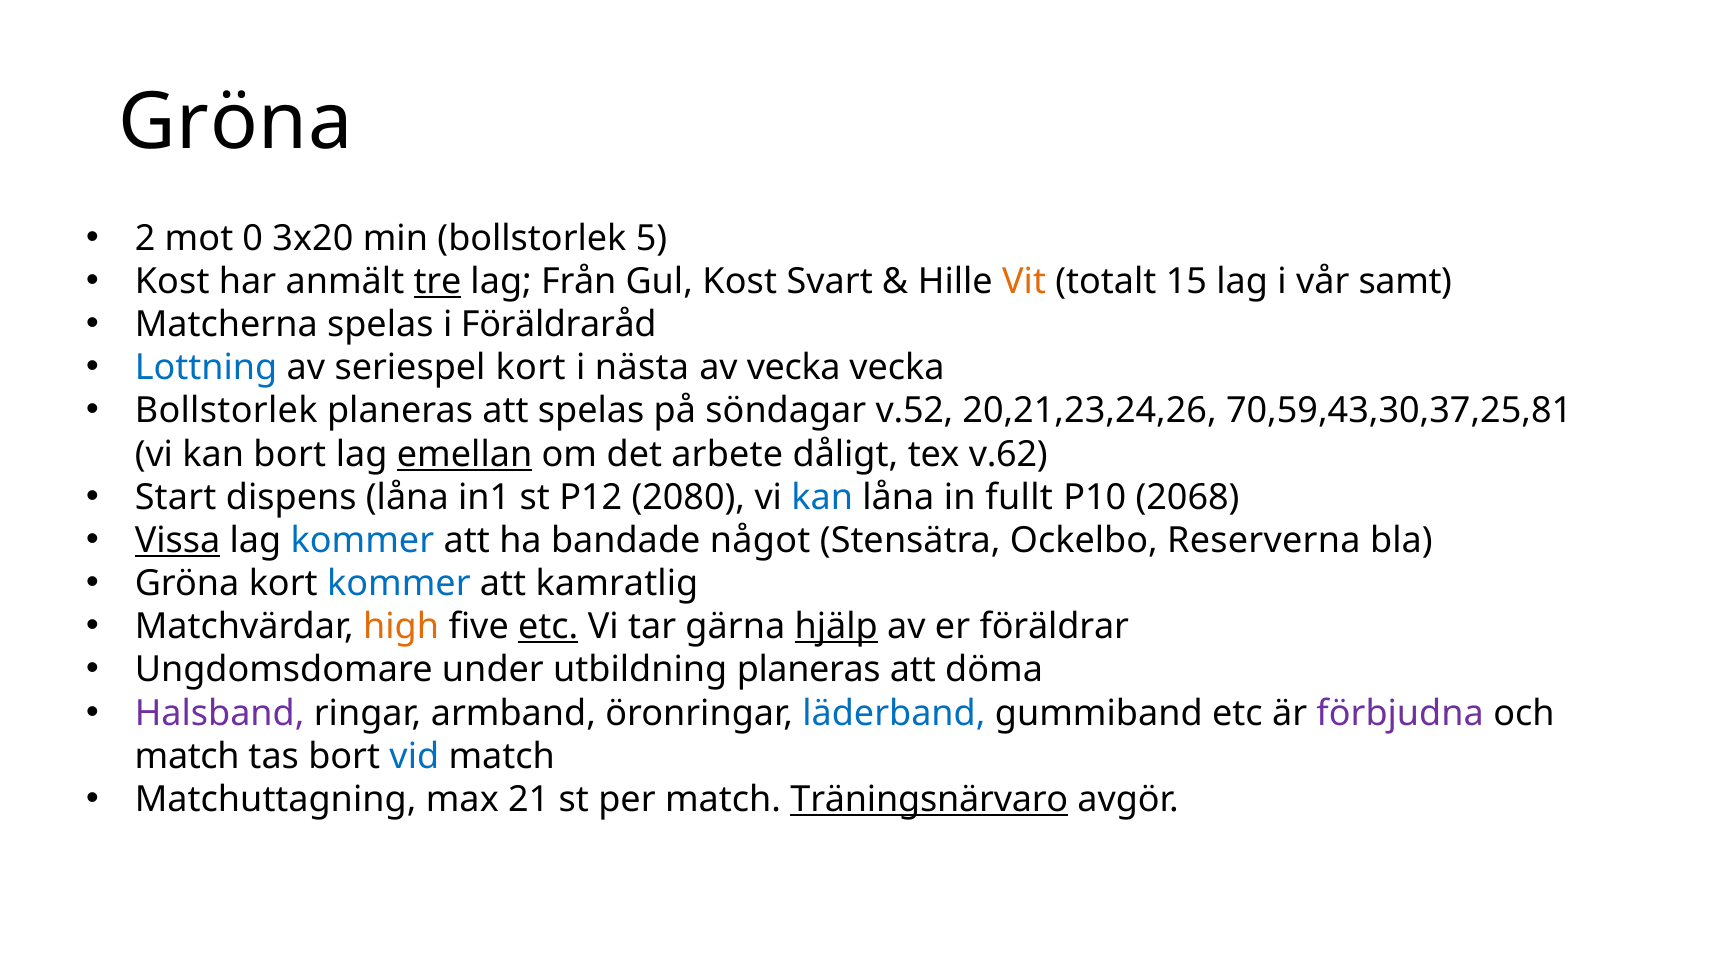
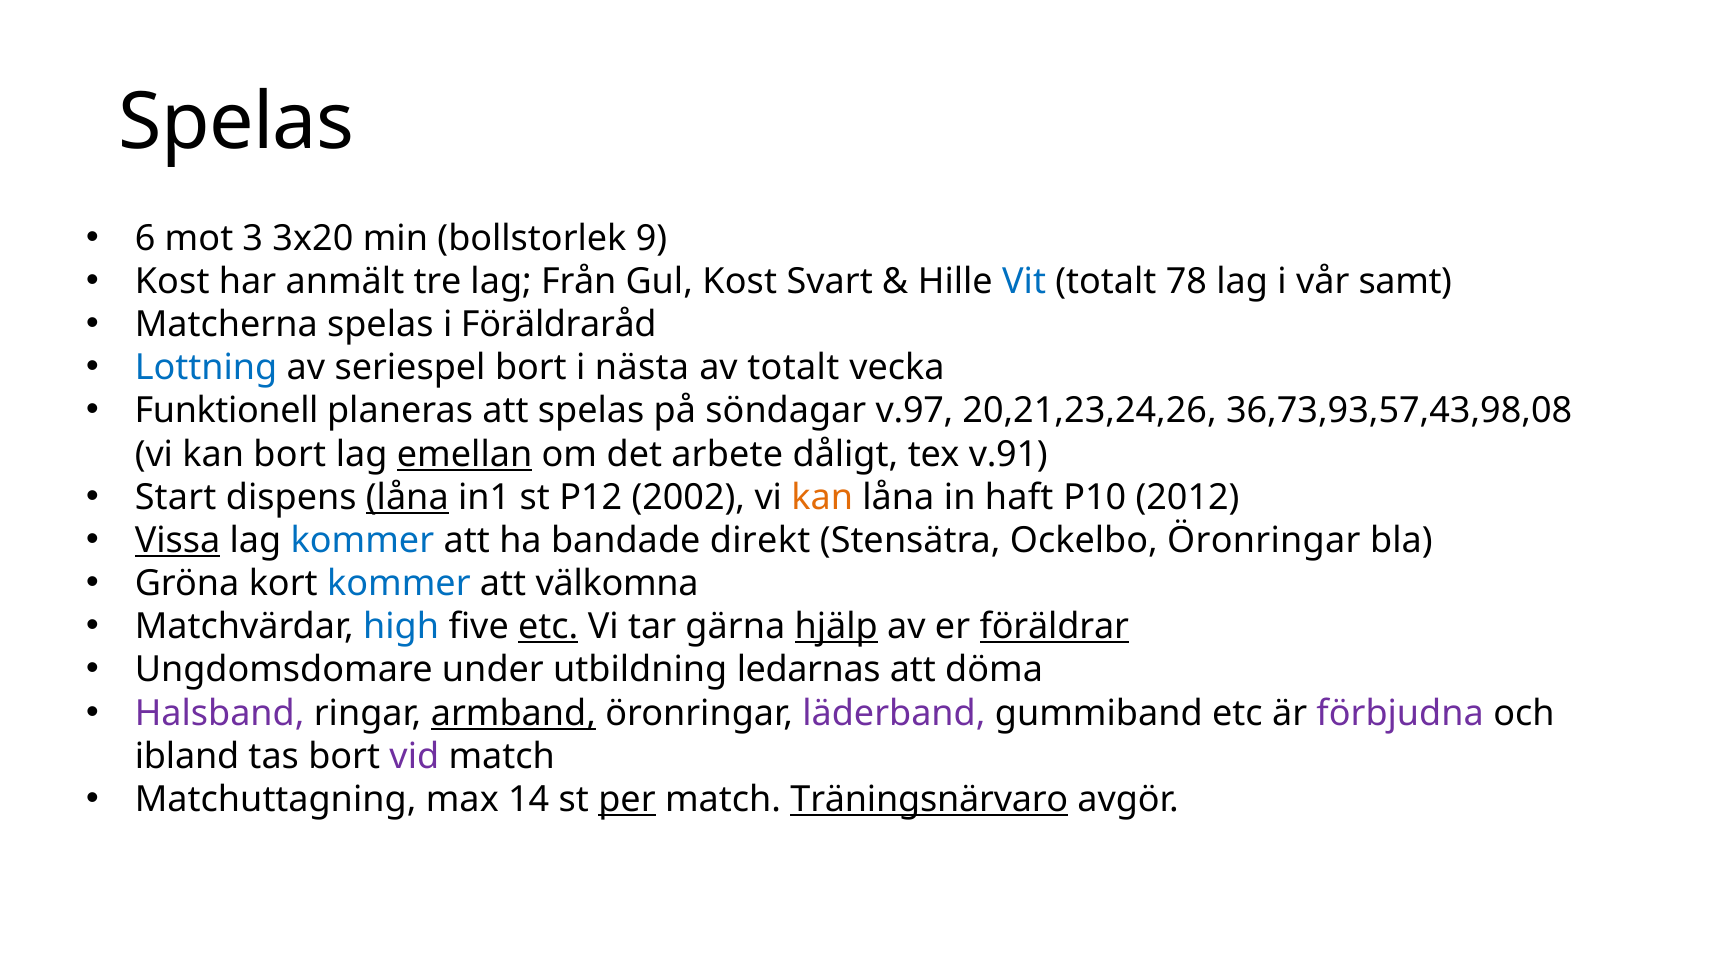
Gröna at (236, 123): Gröna -> Spelas
2: 2 -> 6
0: 0 -> 3
5: 5 -> 9
tre underline: present -> none
Vit colour: orange -> blue
15: 15 -> 78
seriespel kort: kort -> bort
av vecka: vecka -> totalt
Bollstorlek at (226, 411): Bollstorlek -> Funktionell
v.52: v.52 -> v.97
70,59,43,30,37,25,81: 70,59,43,30,37,25,81 -> 36,73,93,57,43,98,08
v.62: v.62 -> v.91
låna at (407, 497) underline: none -> present
2080: 2080 -> 2002
kan at (822, 497) colour: blue -> orange
fullt: fullt -> haft
2068: 2068 -> 2012
något: något -> direkt
Ockelbo Reserverna: Reserverna -> Öronringar
kamratlig: kamratlig -> välkomna
high colour: orange -> blue
föräldrar underline: none -> present
utbildning planeras: planeras -> ledarnas
armband underline: none -> present
läderband colour: blue -> purple
match at (187, 756): match -> ibland
vid colour: blue -> purple
21: 21 -> 14
per underline: none -> present
